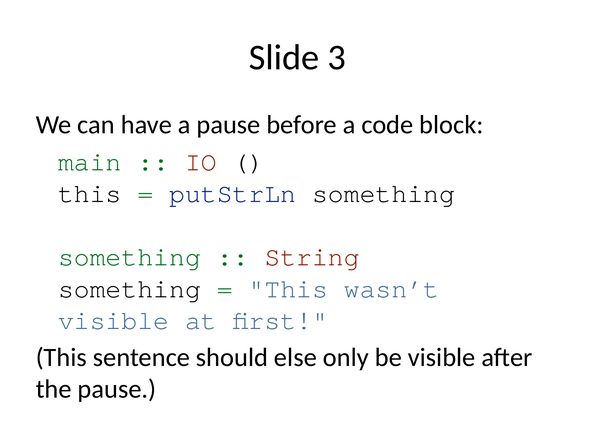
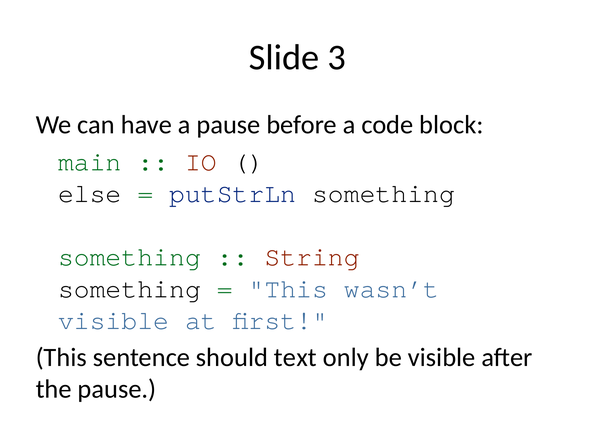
this at (90, 194): this -> else
else: else -> text
